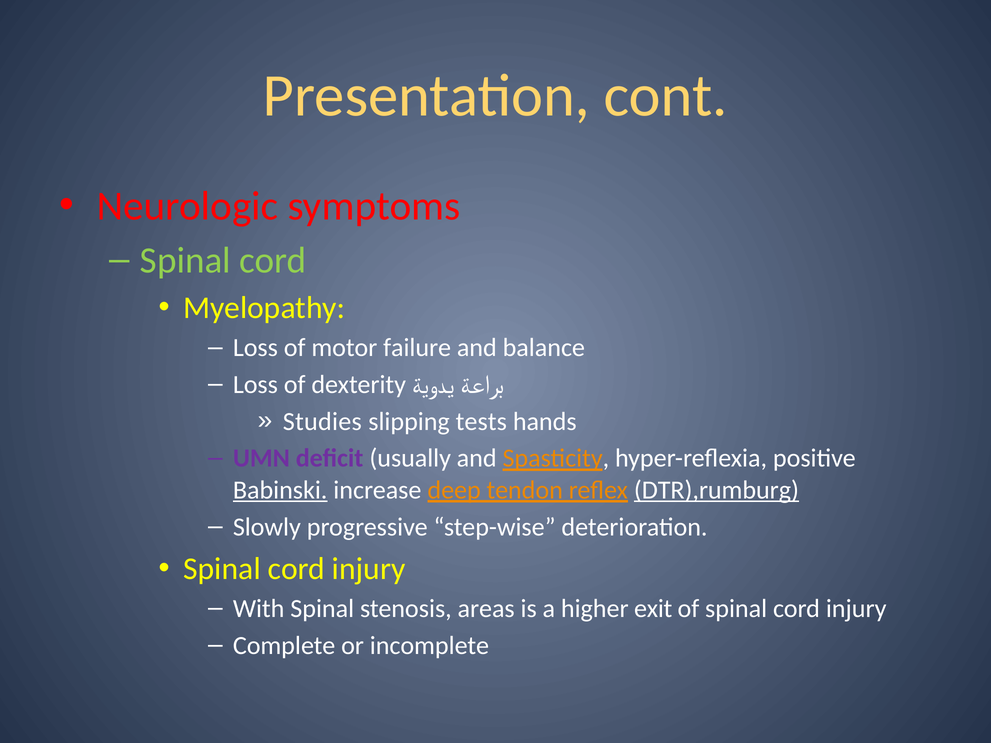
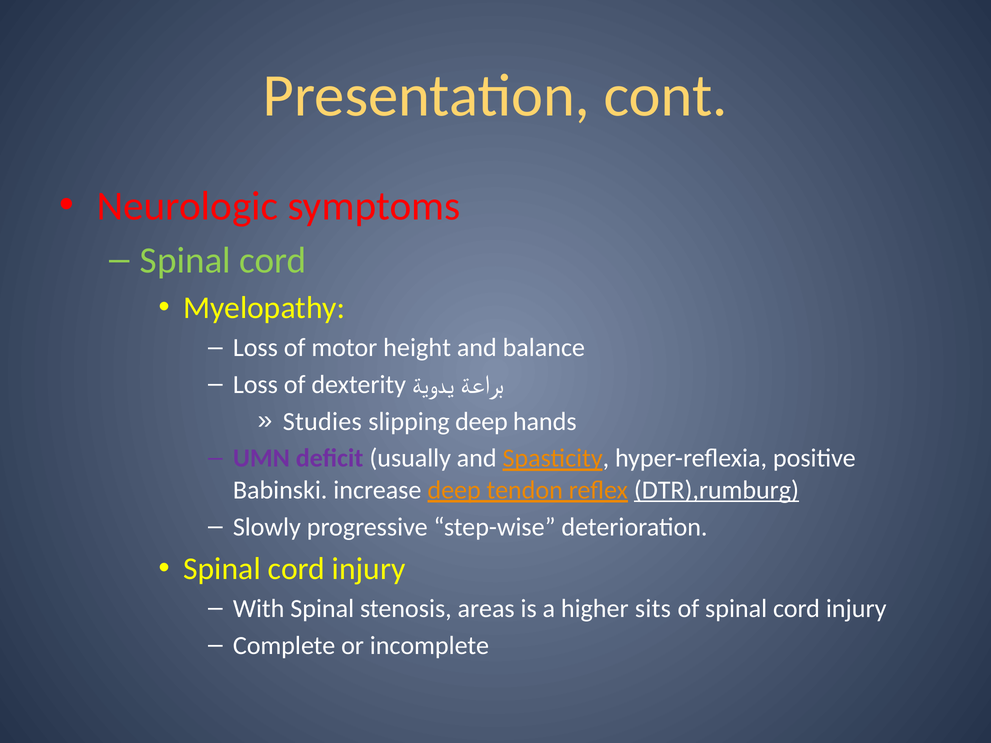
failure: failure -> height
slipping tests: tests -> deep
Babinski underline: present -> none
exit: exit -> sits
